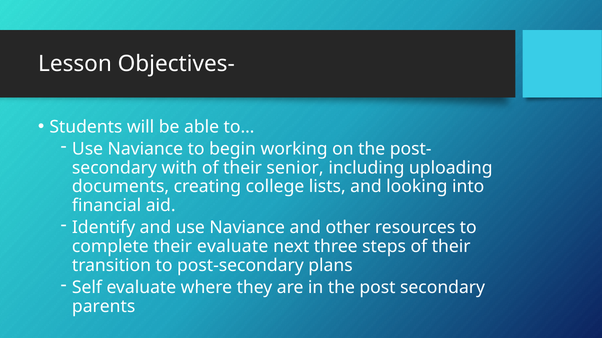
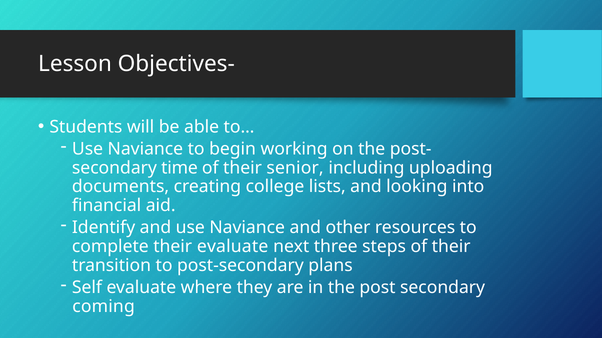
with: with -> time
parents: parents -> coming
